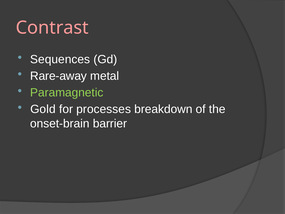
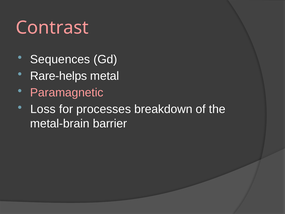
Rare-away: Rare-away -> Rare-helps
Paramagnetic colour: light green -> pink
Gold: Gold -> Loss
onset-brain: onset-brain -> metal-brain
